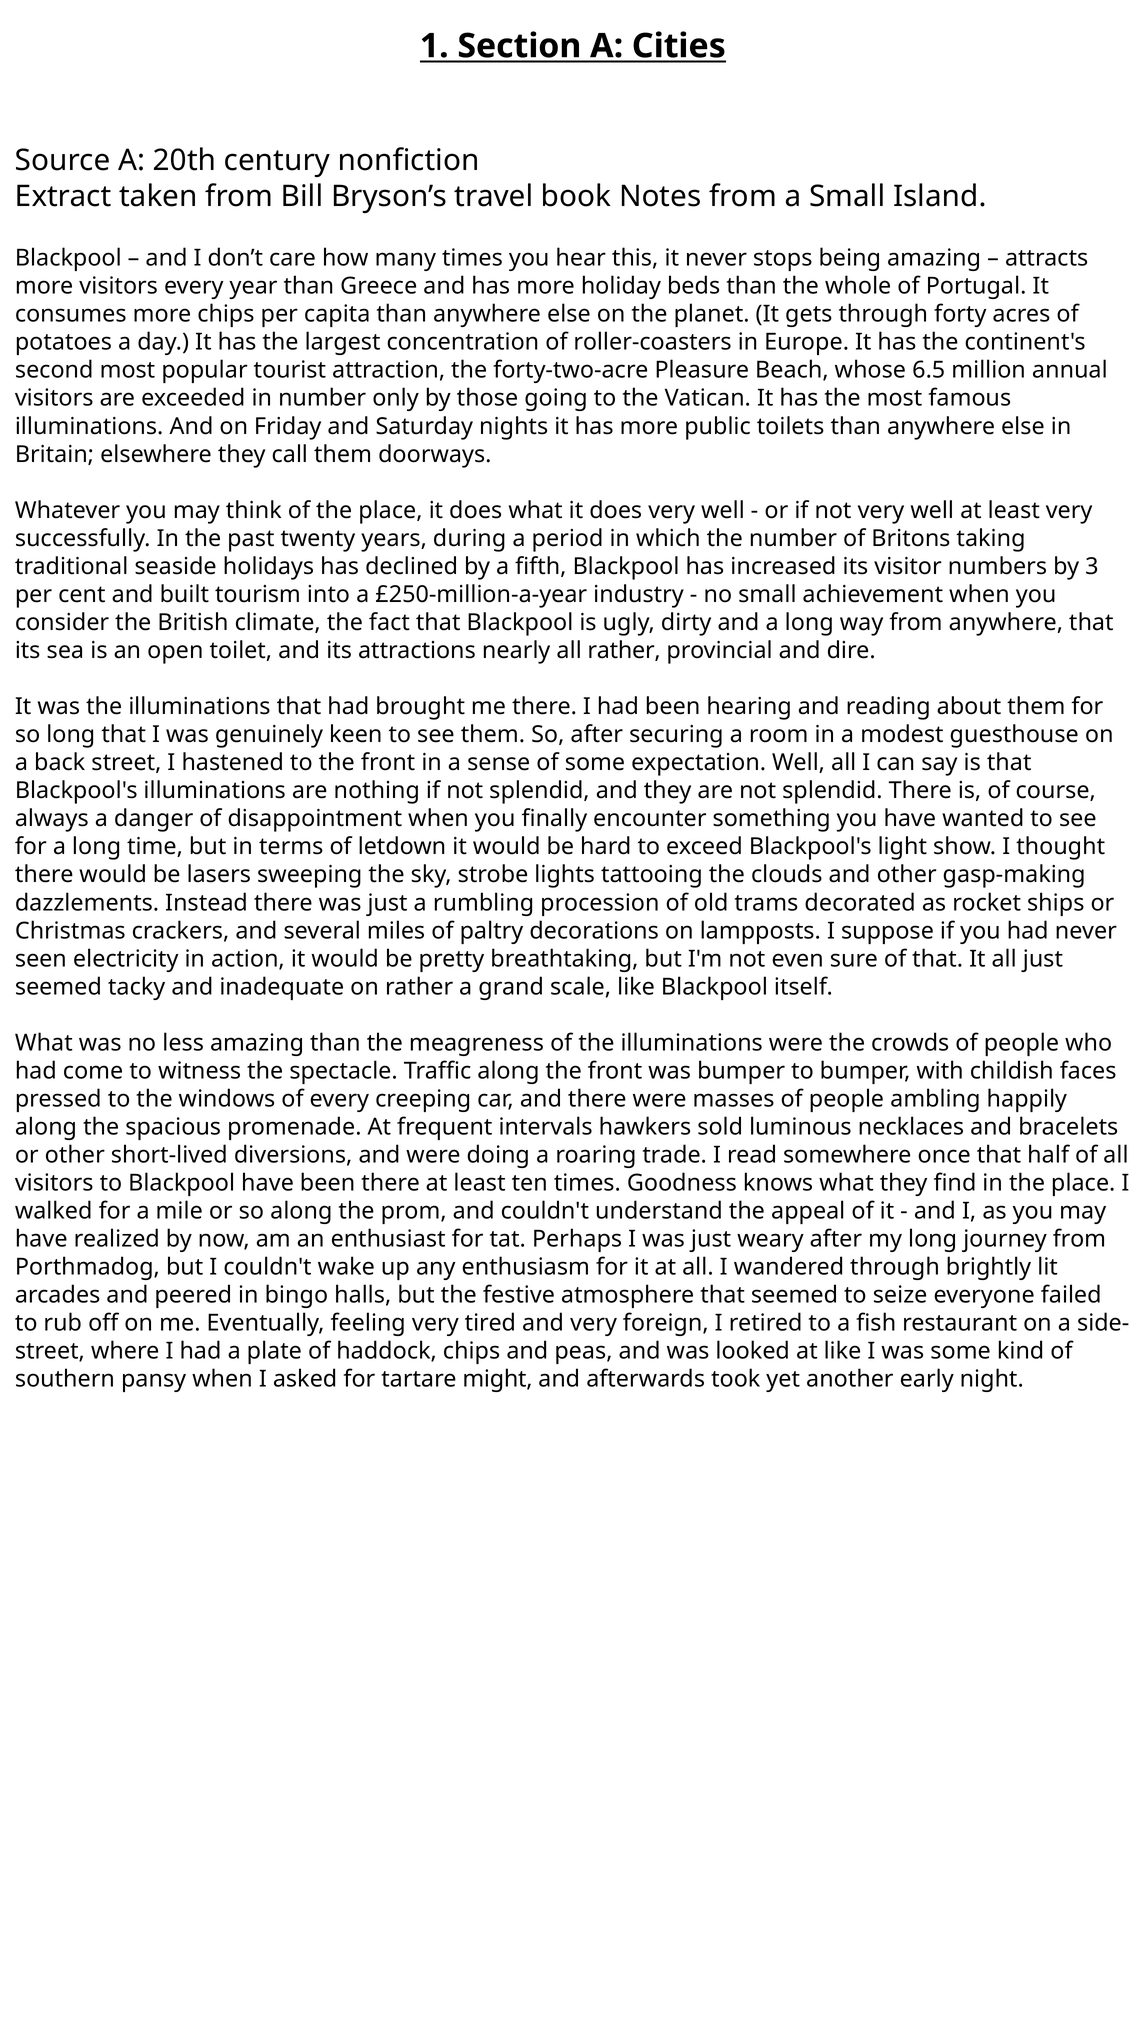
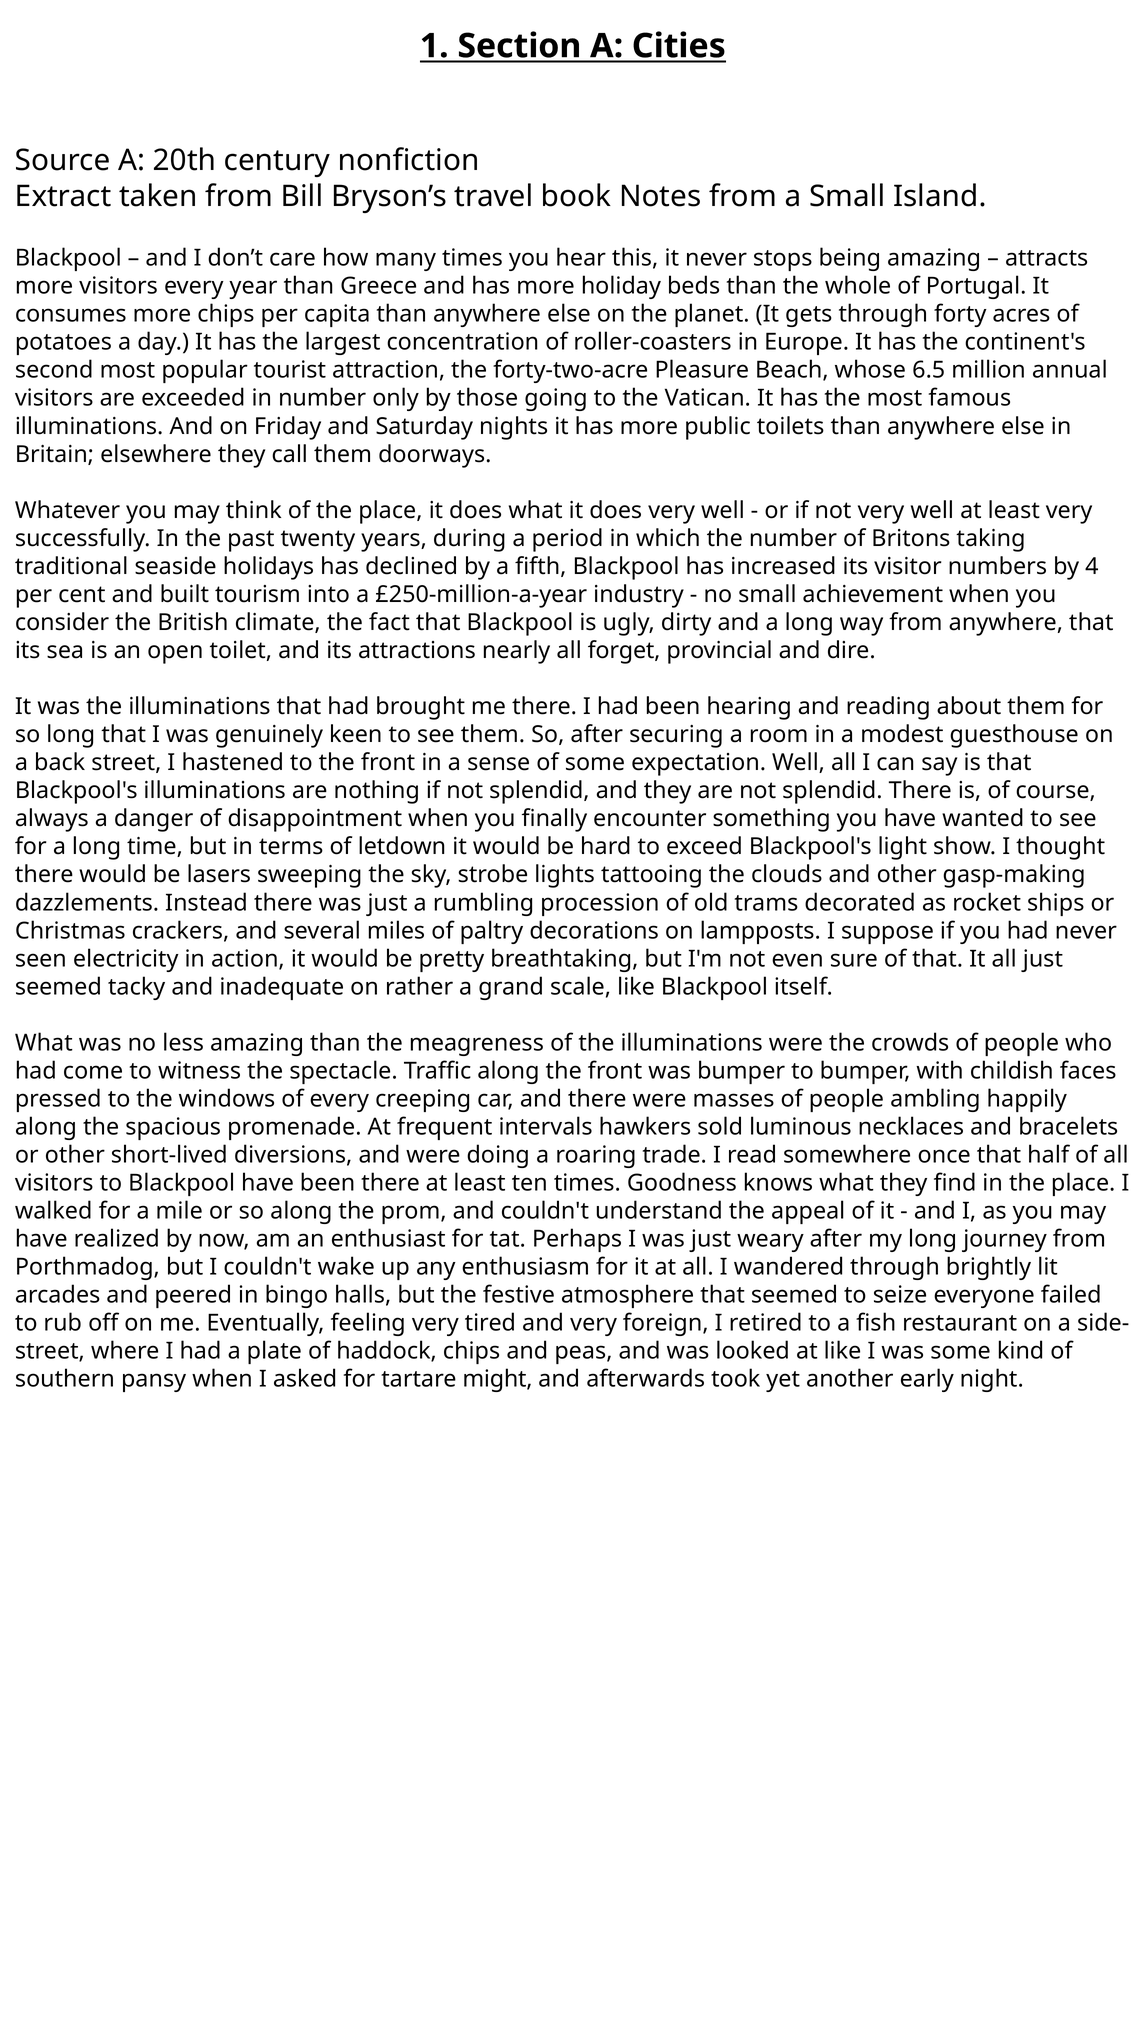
3: 3 -> 4
all rather: rather -> forget
